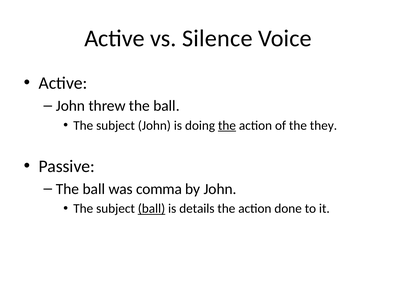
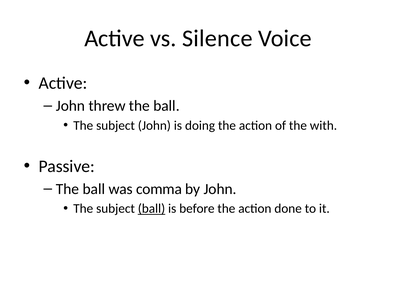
the at (227, 125) underline: present -> none
they: they -> with
details: details -> before
